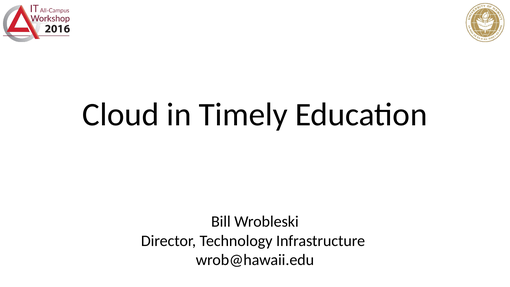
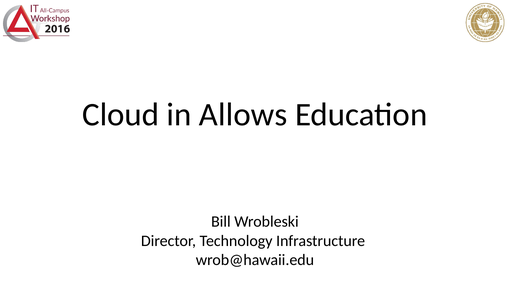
Timely: Timely -> Allows
